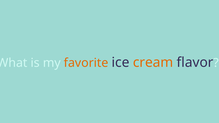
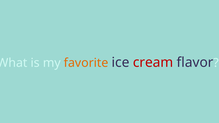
cream colour: orange -> red
